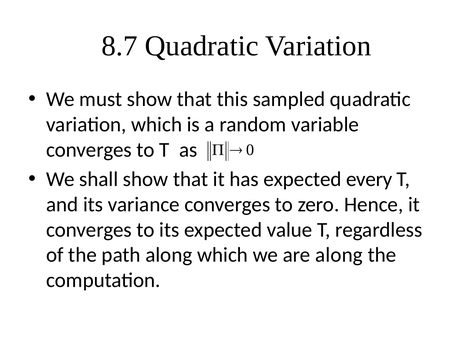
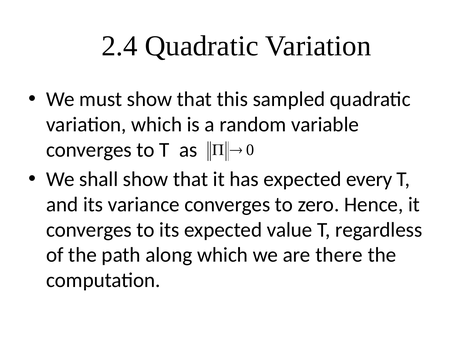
8.7: 8.7 -> 2.4
are along: along -> there
